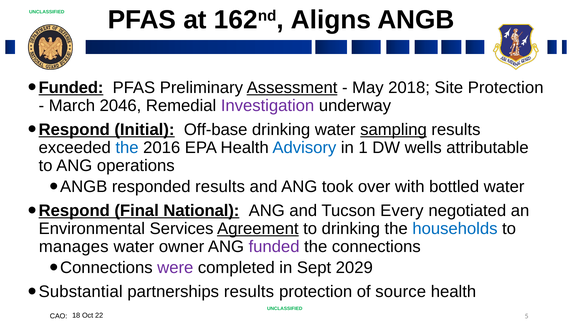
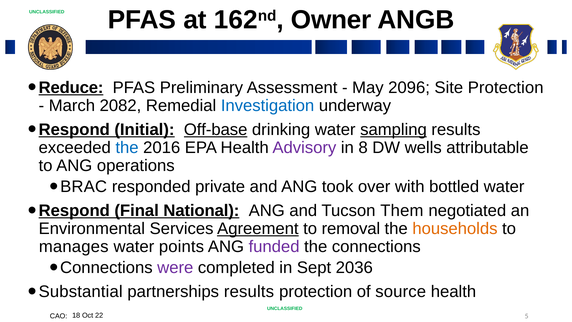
Aligns: Aligns -> Owner
Funded at (71, 87): Funded -> Reduce
Assessment underline: present -> none
2018: 2018 -> 2096
2046: 2046 -> 2082
Investigation colour: purple -> blue
Off-base underline: none -> present
Advisory colour: blue -> purple
1: 1 -> 8
ANGB at (84, 186): ANGB -> BRAC
responded results: results -> private
Every: Every -> Them
to drinking: drinking -> removal
households colour: blue -> orange
owner: owner -> points
2029: 2029 -> 2036
